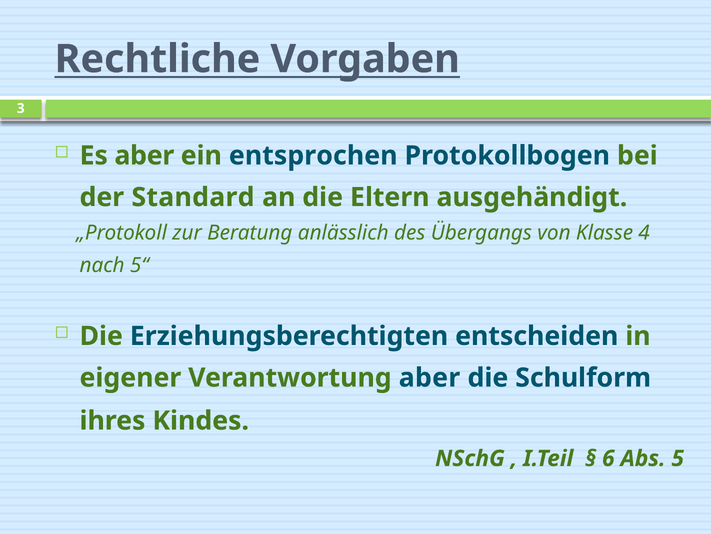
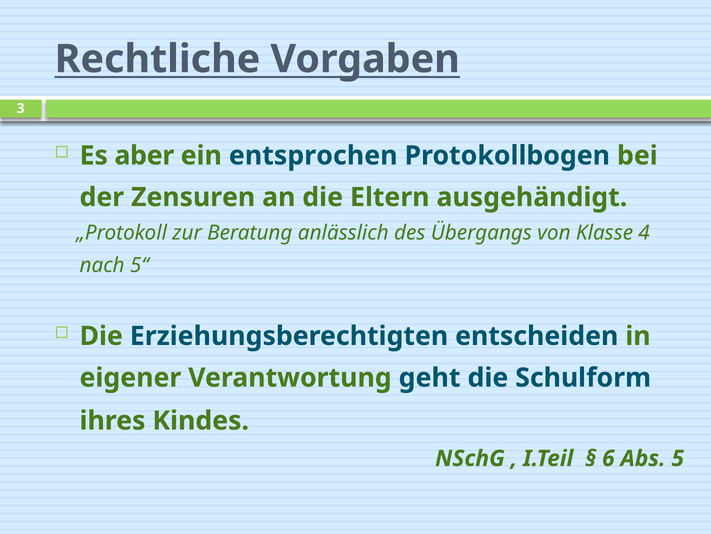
Standard: Standard -> Zensuren
Verantwortung aber: aber -> geht
